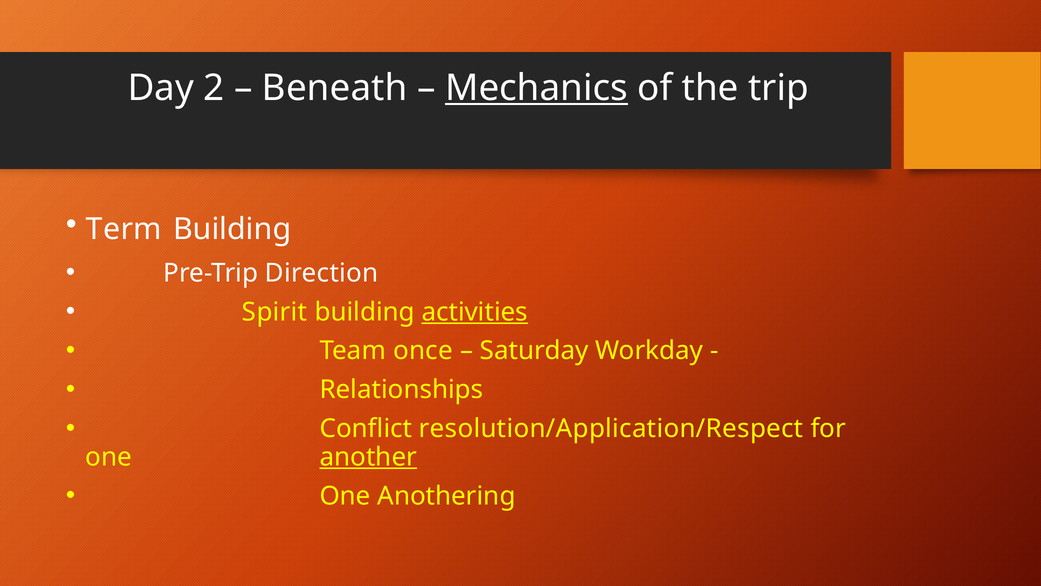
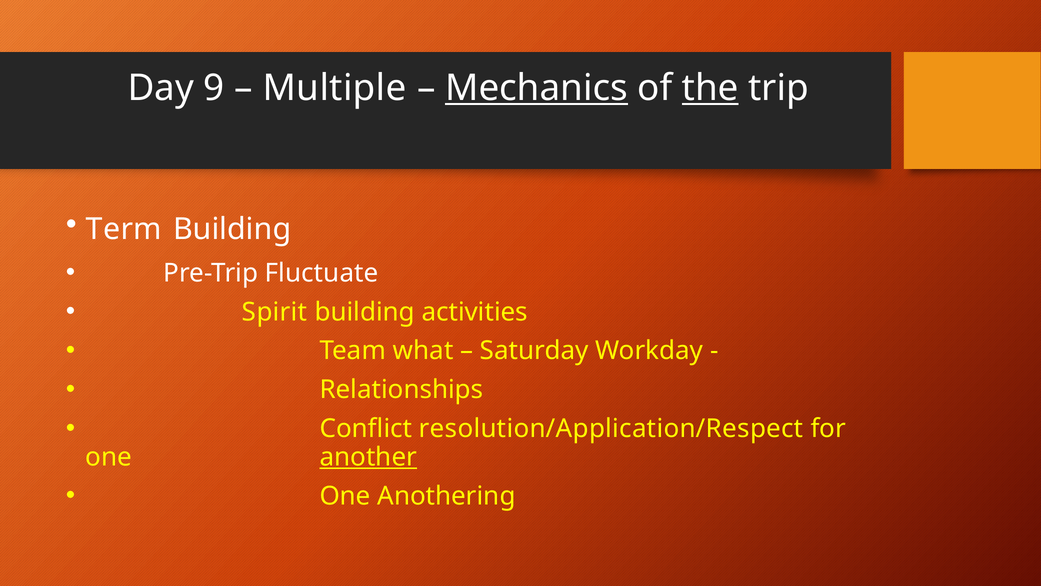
2: 2 -> 9
Beneath: Beneath -> Multiple
the underline: none -> present
Direction: Direction -> Fluctuate
activities underline: present -> none
once: once -> what
